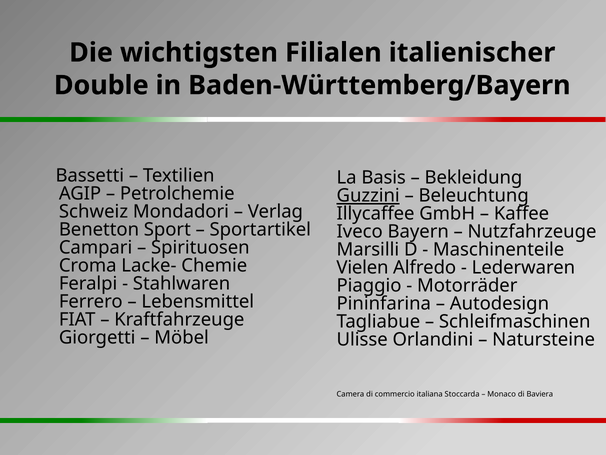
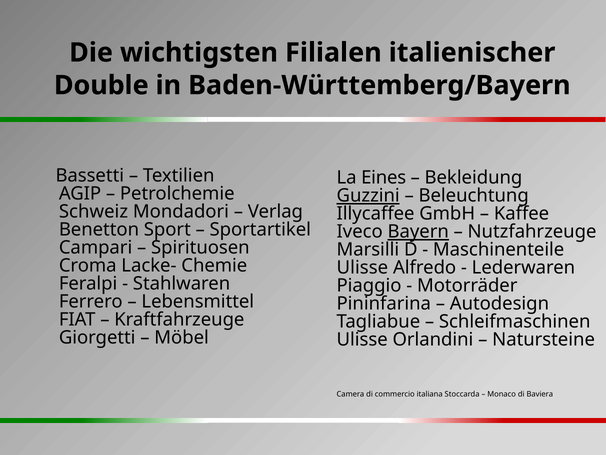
Basis: Basis -> Eines
Bayern underline: none -> present
Vielen at (362, 268): Vielen -> Ulisse
